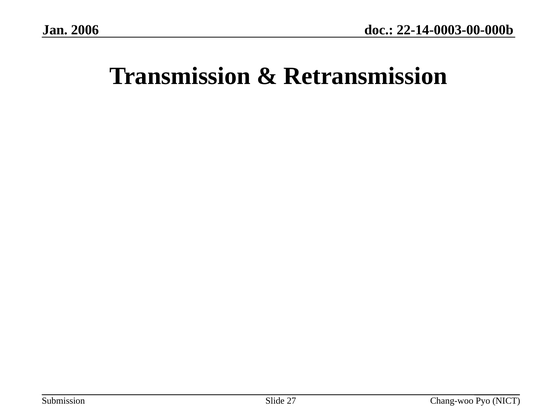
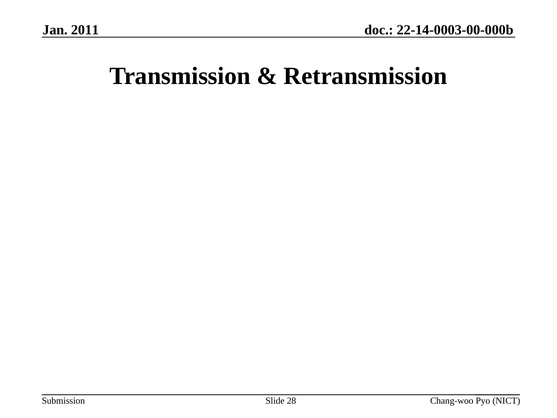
2006: 2006 -> 2011
27: 27 -> 28
